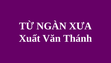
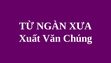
Thánh: Thánh -> Chúng
